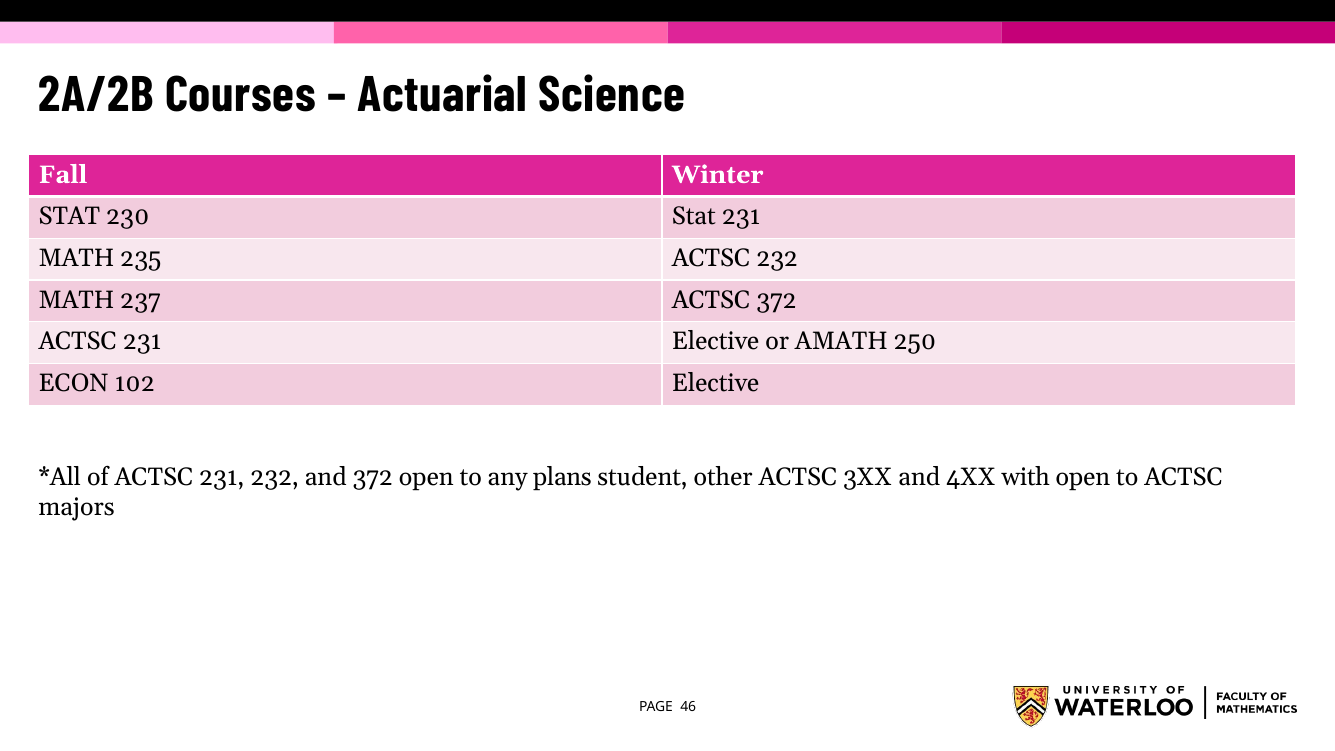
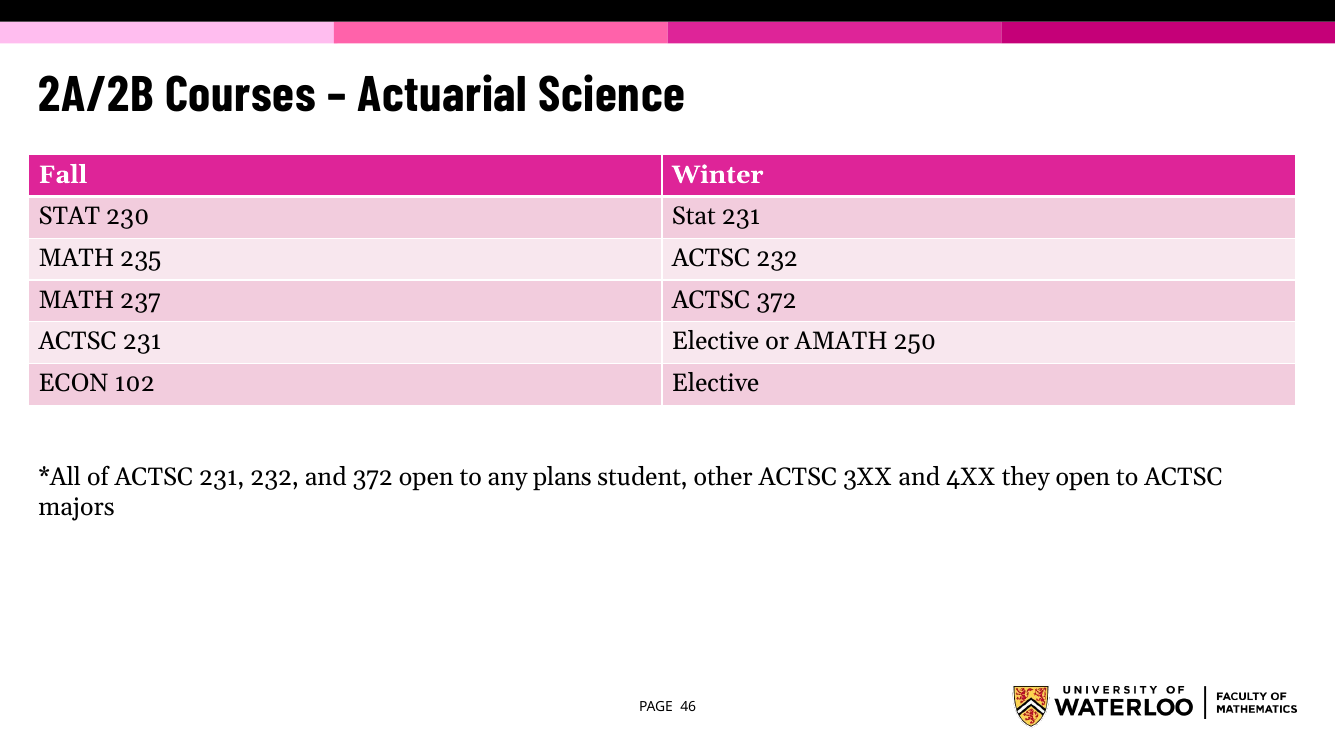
with: with -> they
